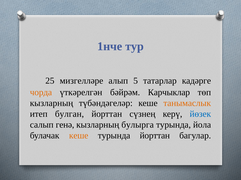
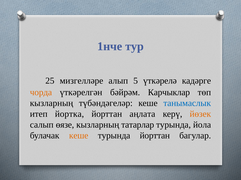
татарлар: татарлар -> үткәрелә
танымаслык colour: orange -> blue
булган: булган -> йортка
сүзнең: сүзнең -> аңлата
йөзек colour: blue -> orange
генә: генә -> өязе
булырга: булырга -> татарлар
